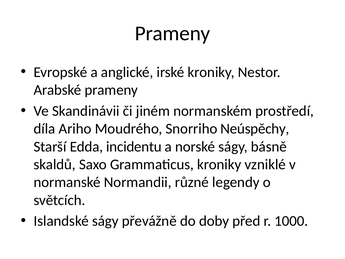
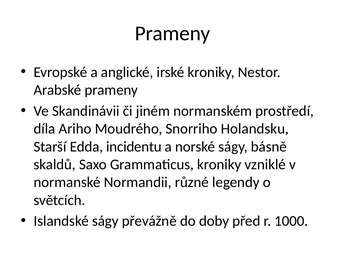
Neúspěchy: Neúspěchy -> Holandsku
